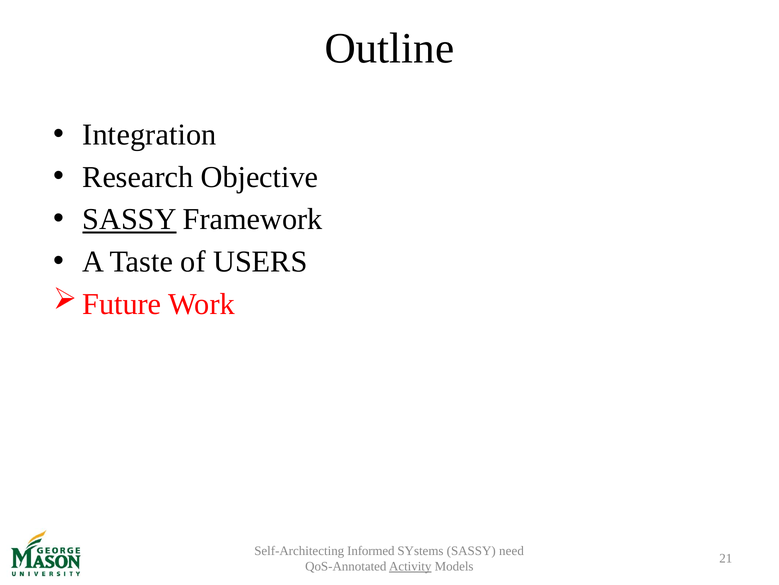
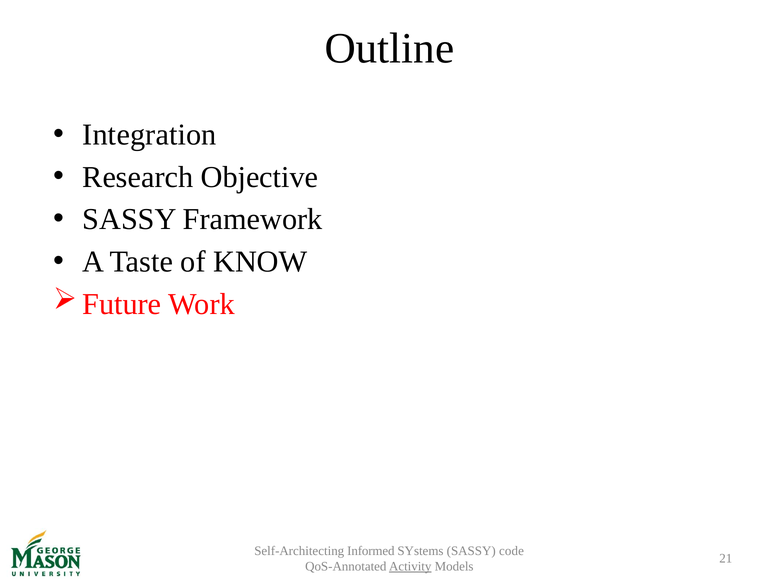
SASSY at (130, 219) underline: present -> none
USERS: USERS -> KNOW
need: need -> code
